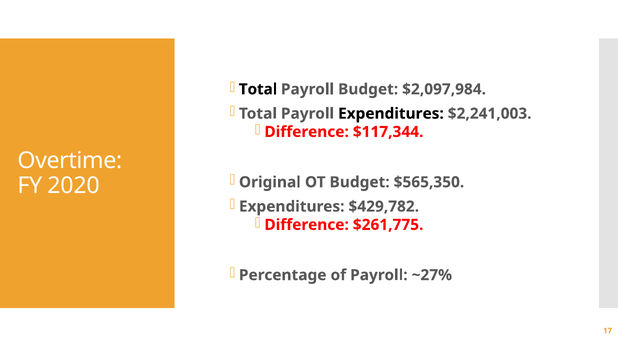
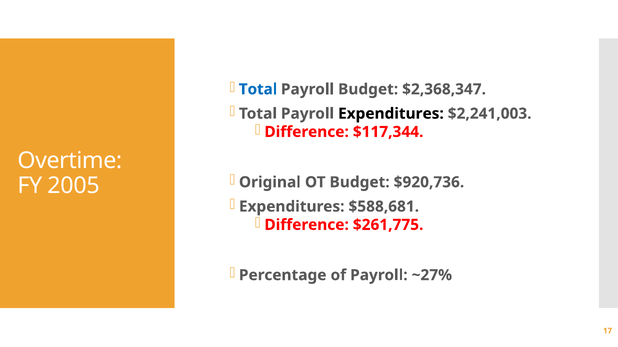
Total at (258, 89) colour: black -> blue
$2,097,984: $2,097,984 -> $2,368,347
$565,350: $565,350 -> $920,736
2020: 2020 -> 2005
$429,782: $429,782 -> $588,681
